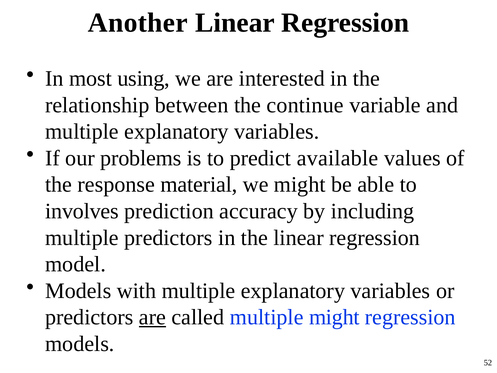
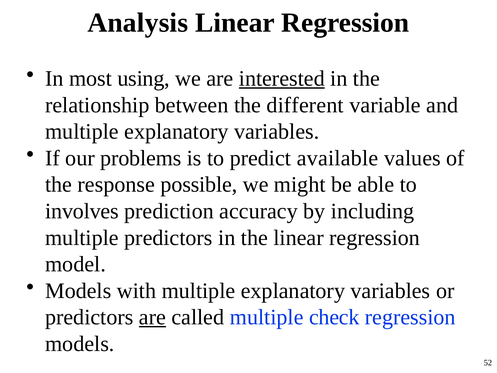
Another: Another -> Analysis
interested underline: none -> present
continue: continue -> different
material: material -> possible
multiple might: might -> check
